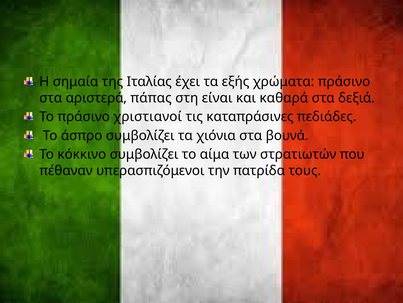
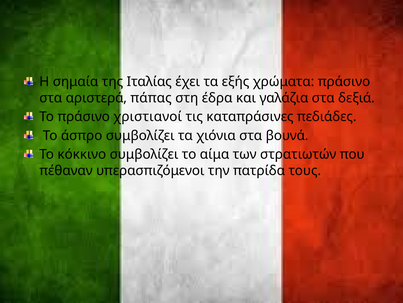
είναι: είναι -> έδρα
καθαρά: καθαρά -> γαλάζια
